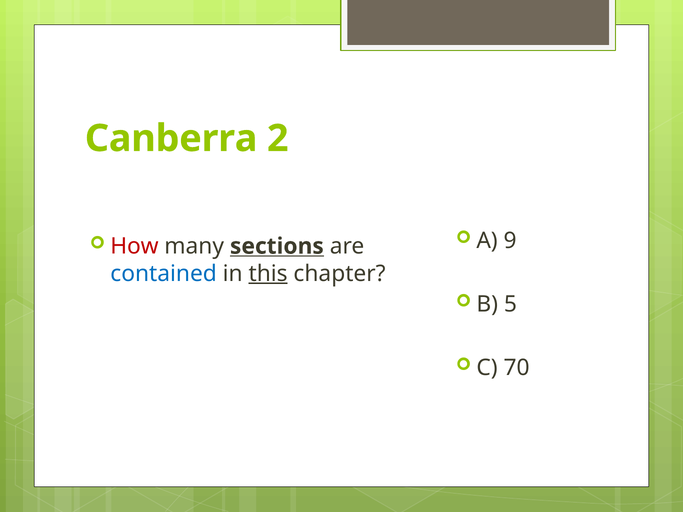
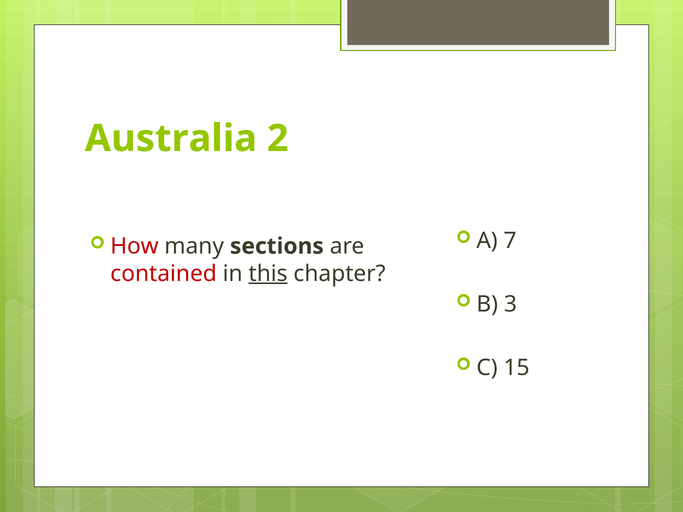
Canberra: Canberra -> Australia
9: 9 -> 7
sections underline: present -> none
contained colour: blue -> red
5: 5 -> 3
70: 70 -> 15
